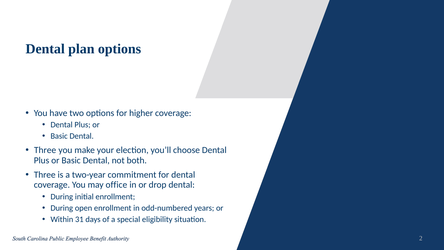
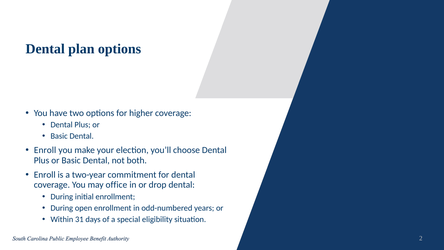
Three at (45, 150): Three -> Enroll
Three at (45, 175): Three -> Enroll
